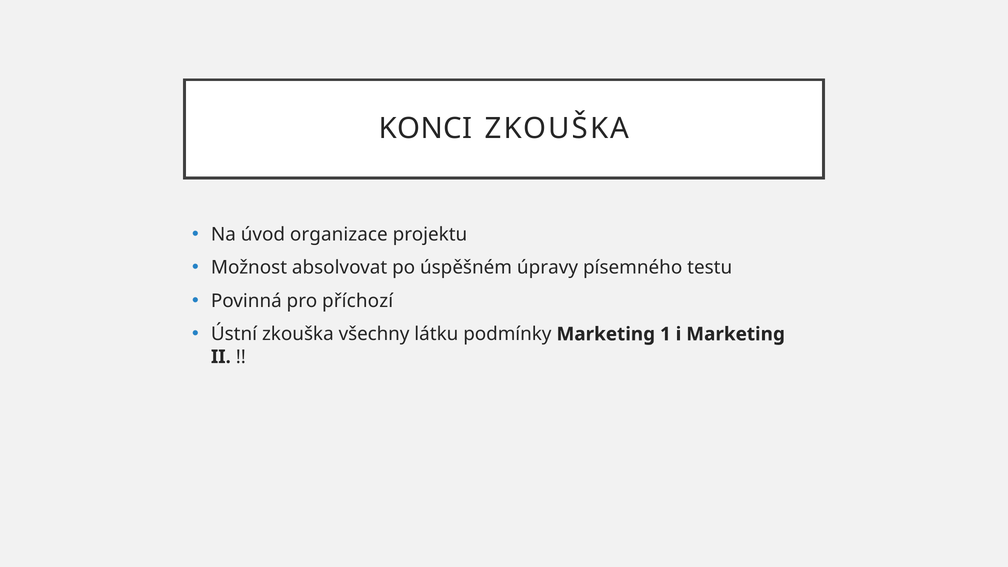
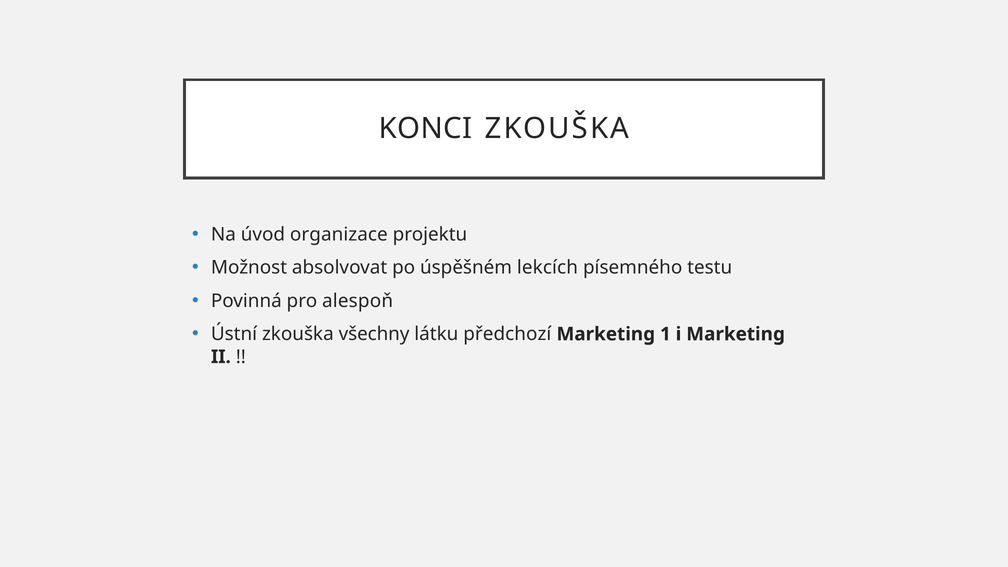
úpravy: úpravy -> lekcích
příchozí: příchozí -> alespoň
podmínky: podmínky -> předchozí
